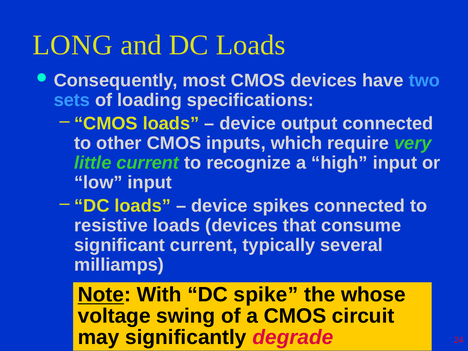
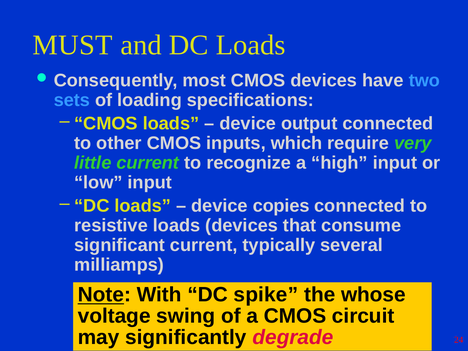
LONG: LONG -> MUST
spikes: spikes -> copies
